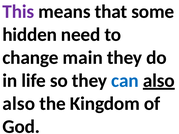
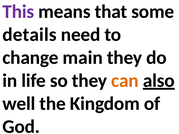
hidden: hidden -> details
can colour: blue -> orange
also at (19, 104): also -> well
